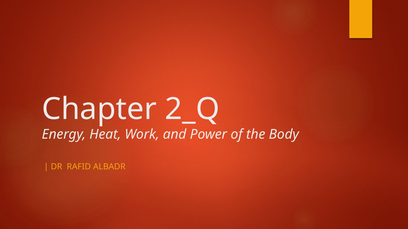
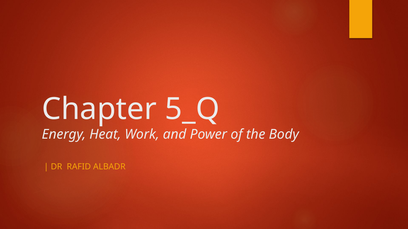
2_Q: 2_Q -> 5_Q
